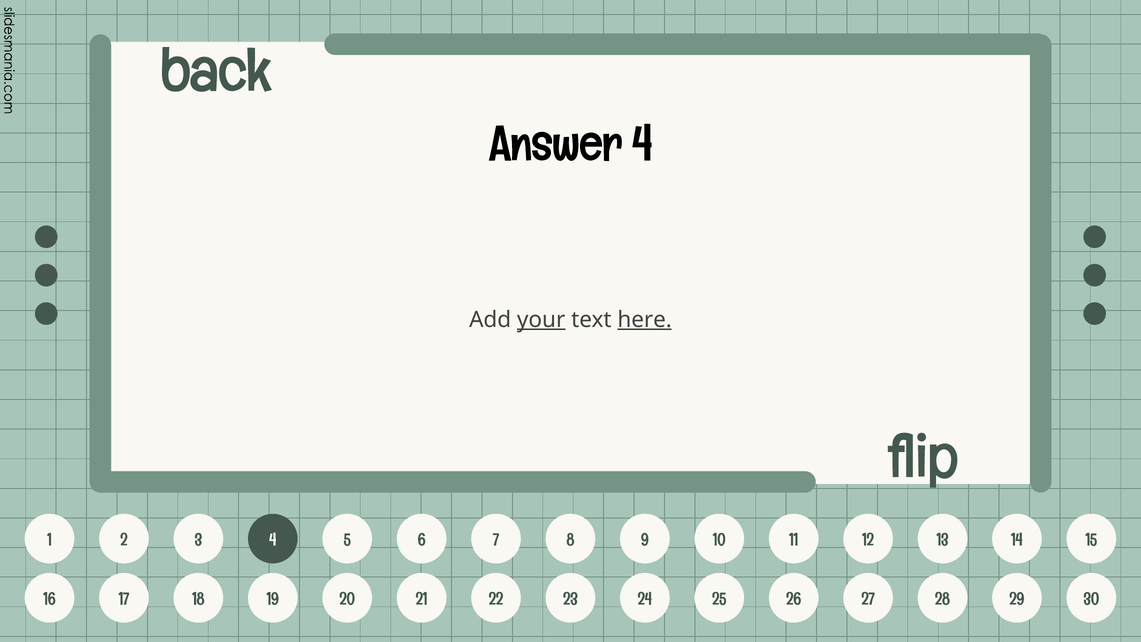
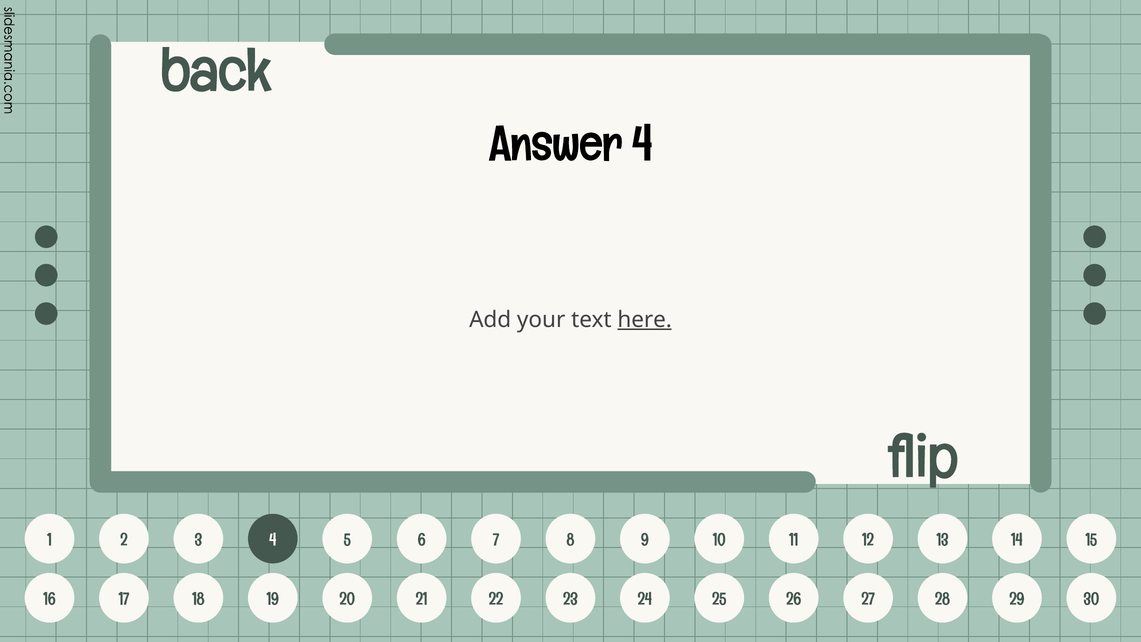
your underline: present -> none
